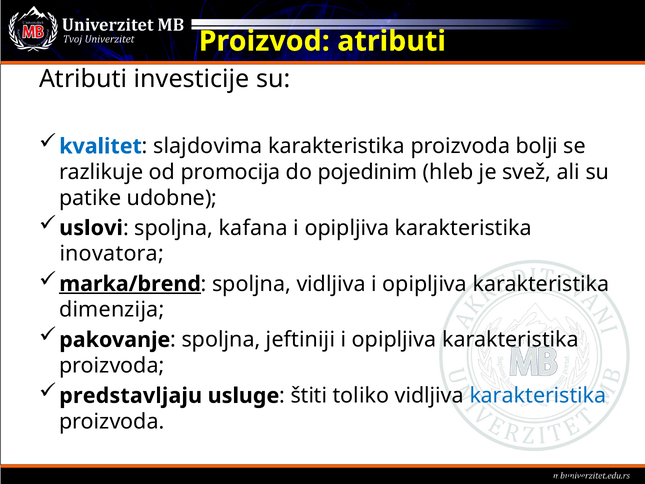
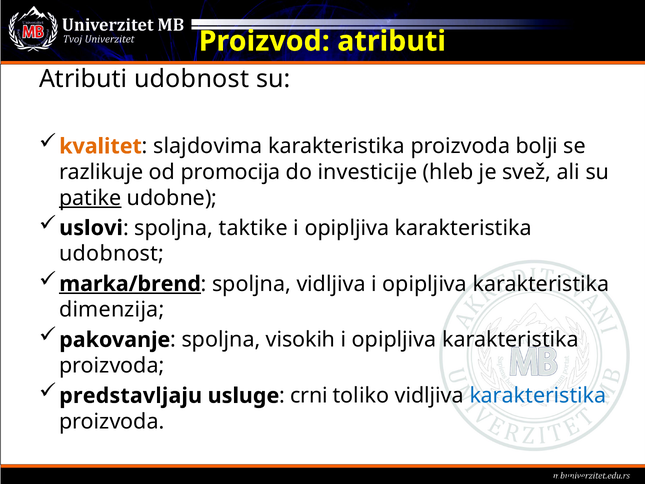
Atributi investicije: investicije -> udobnost
kvalitet colour: blue -> orange
pojedinim: pojedinim -> investicije
patike underline: none -> present
kafana: kafana -> taktike
inovatora at (112, 254): inovatora -> udobnost
jeftiniji: jeftiniji -> visokih
štiti: štiti -> crni
